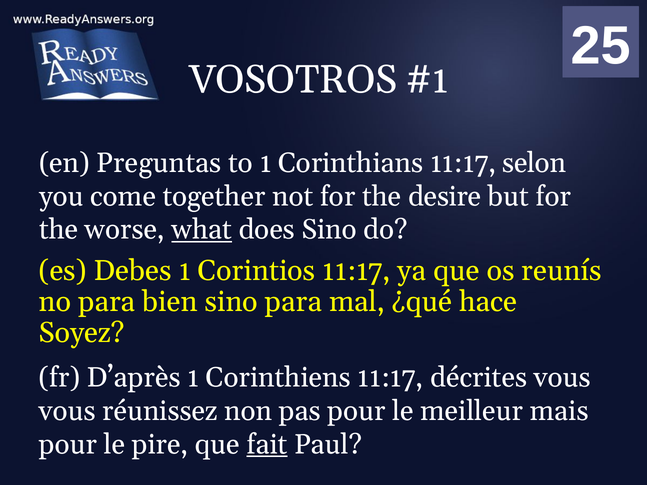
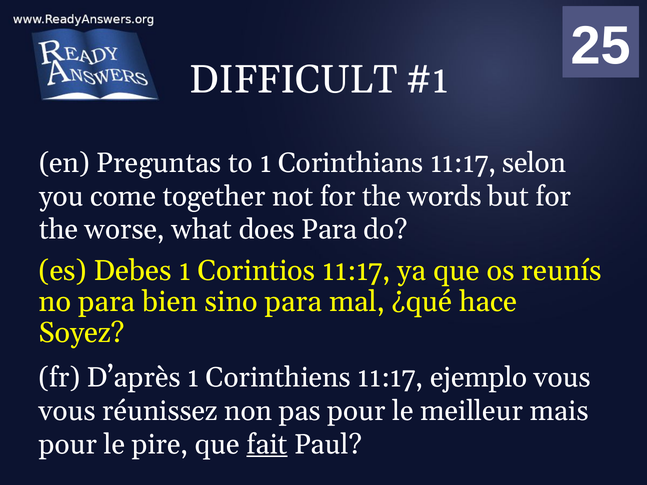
VOSOTROS: VOSOTROS -> DIFFICULT
desire: desire -> words
what underline: present -> none
does Sino: Sino -> Para
décrites: décrites -> ejemplo
